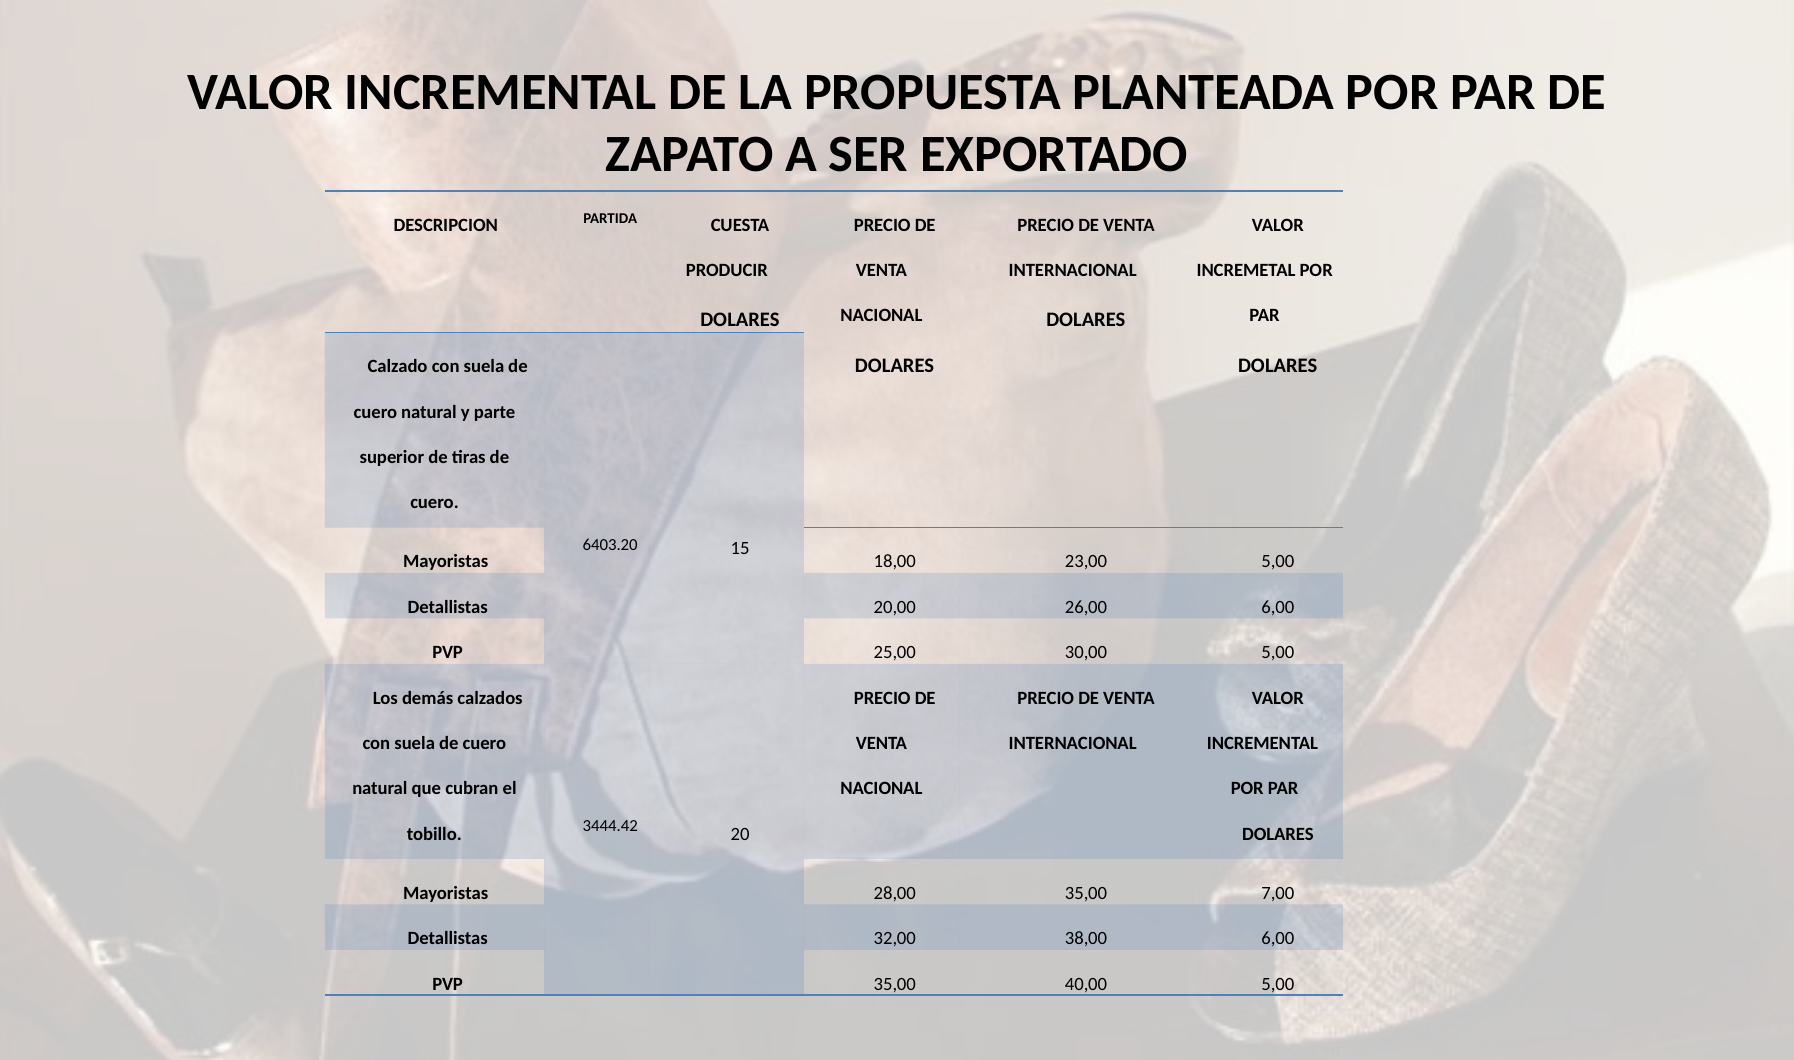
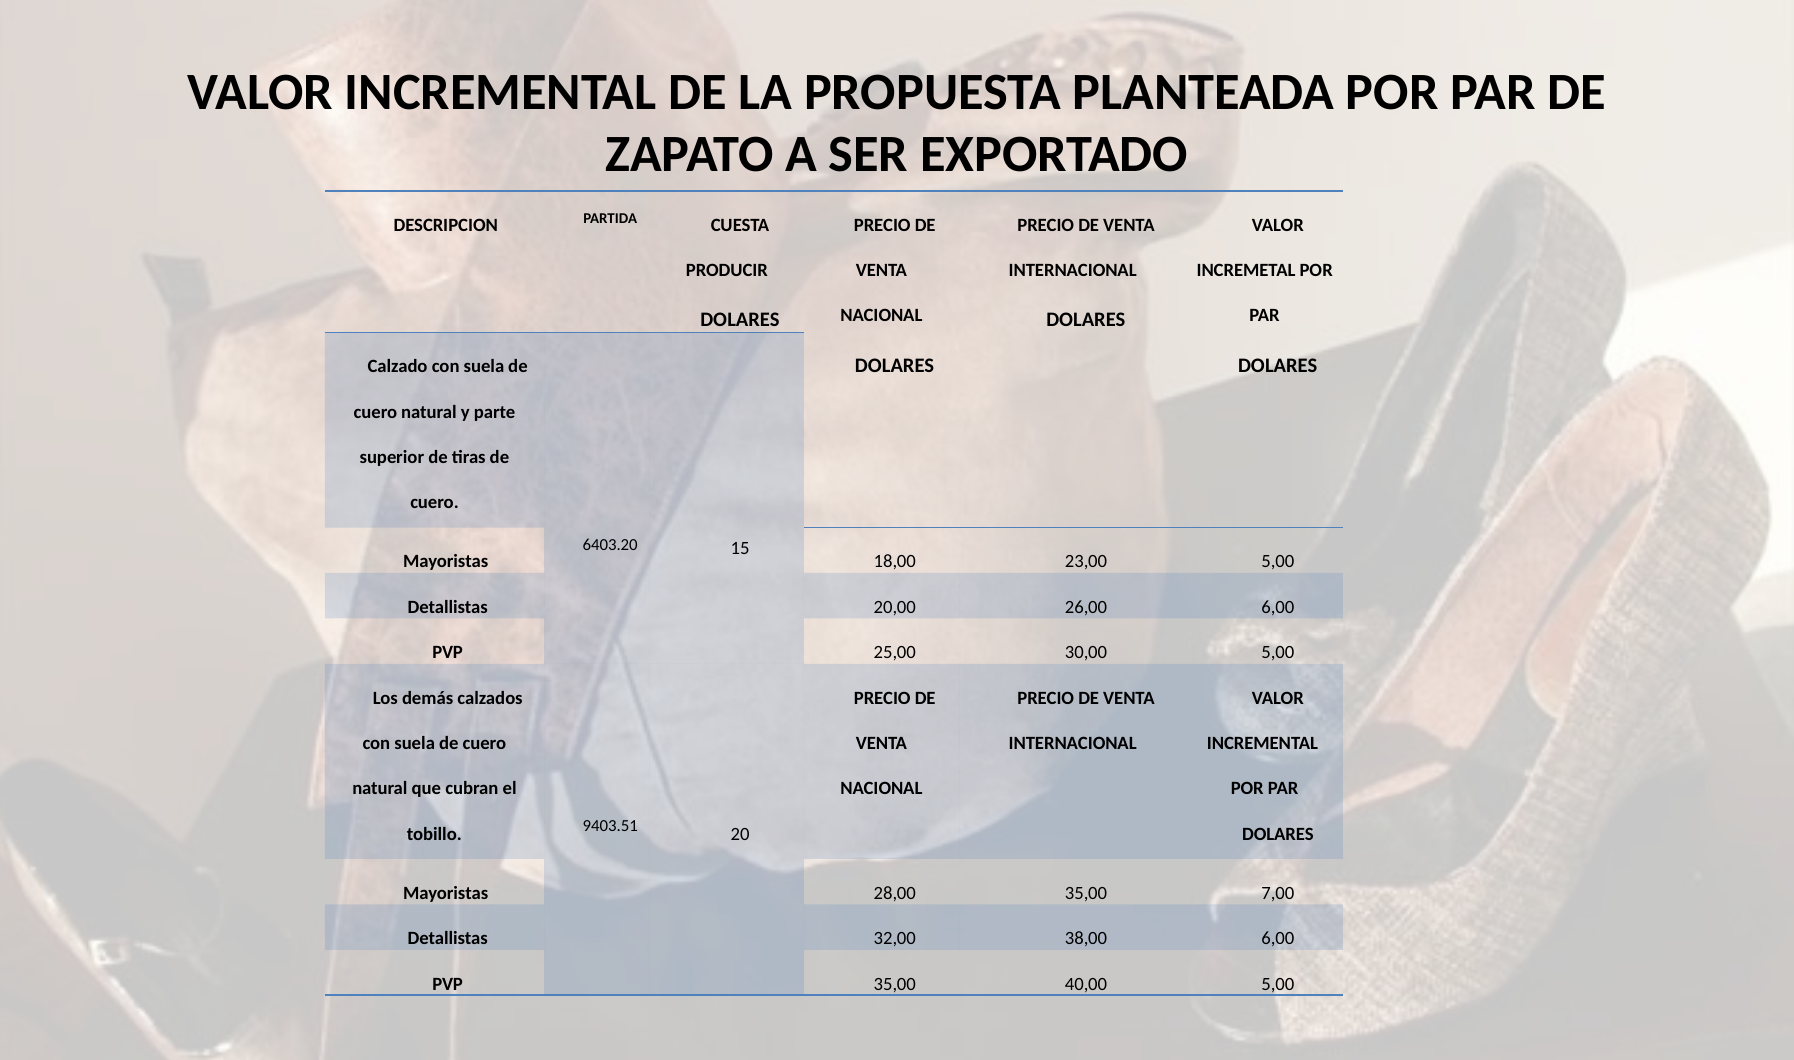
3444.42: 3444.42 -> 9403.51
